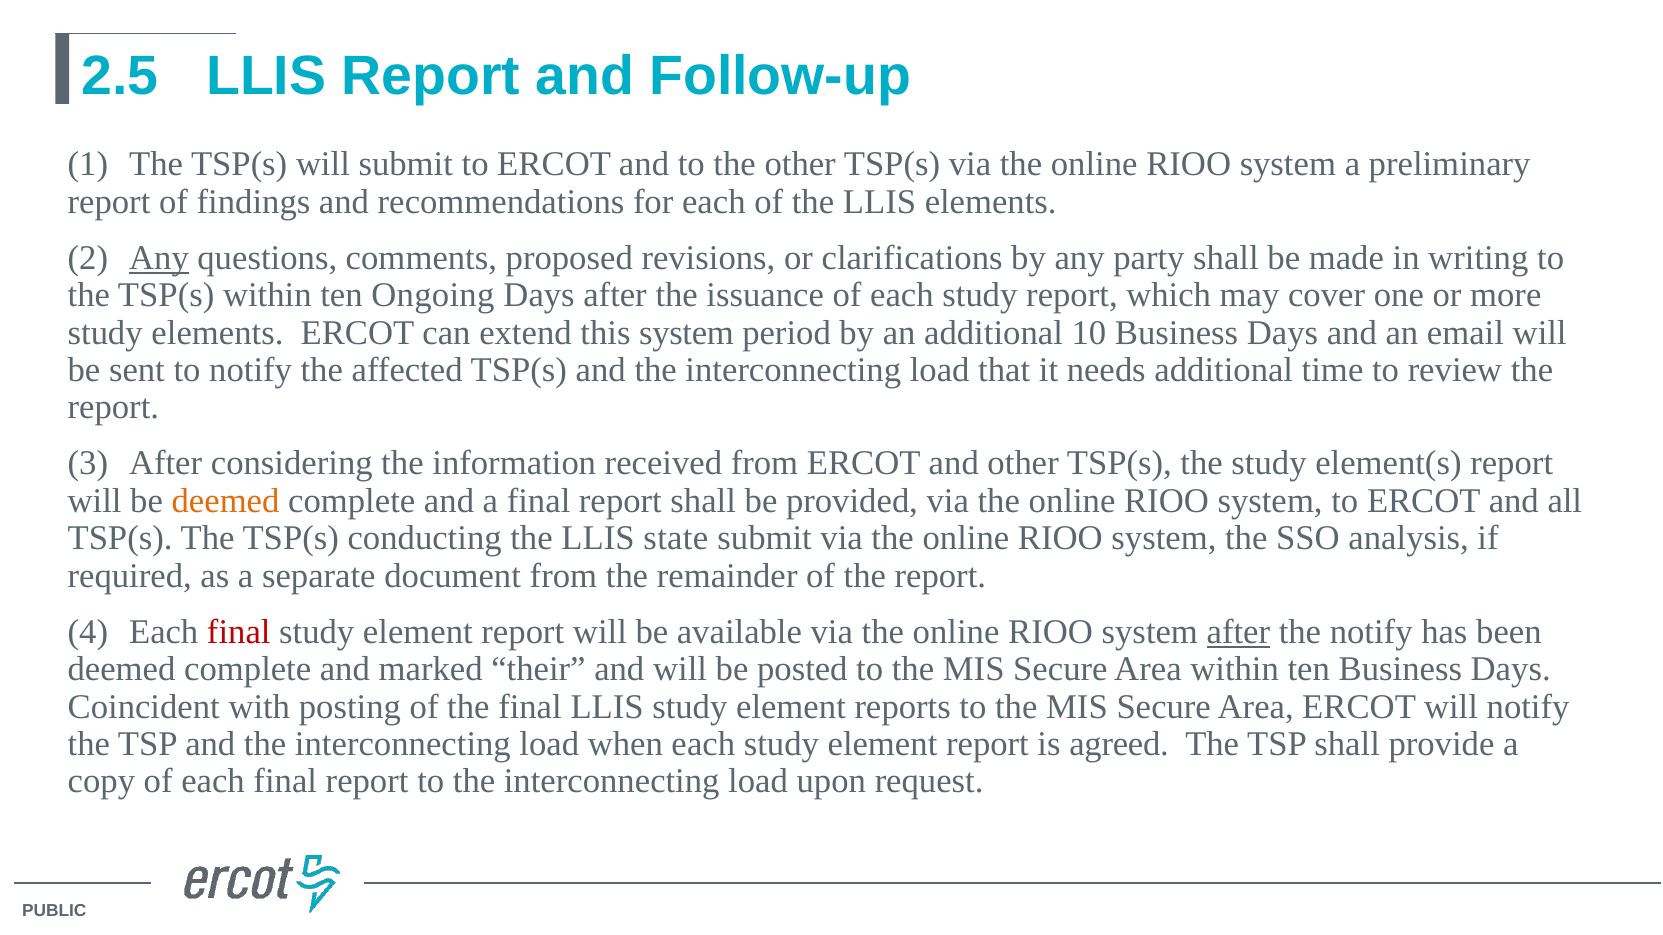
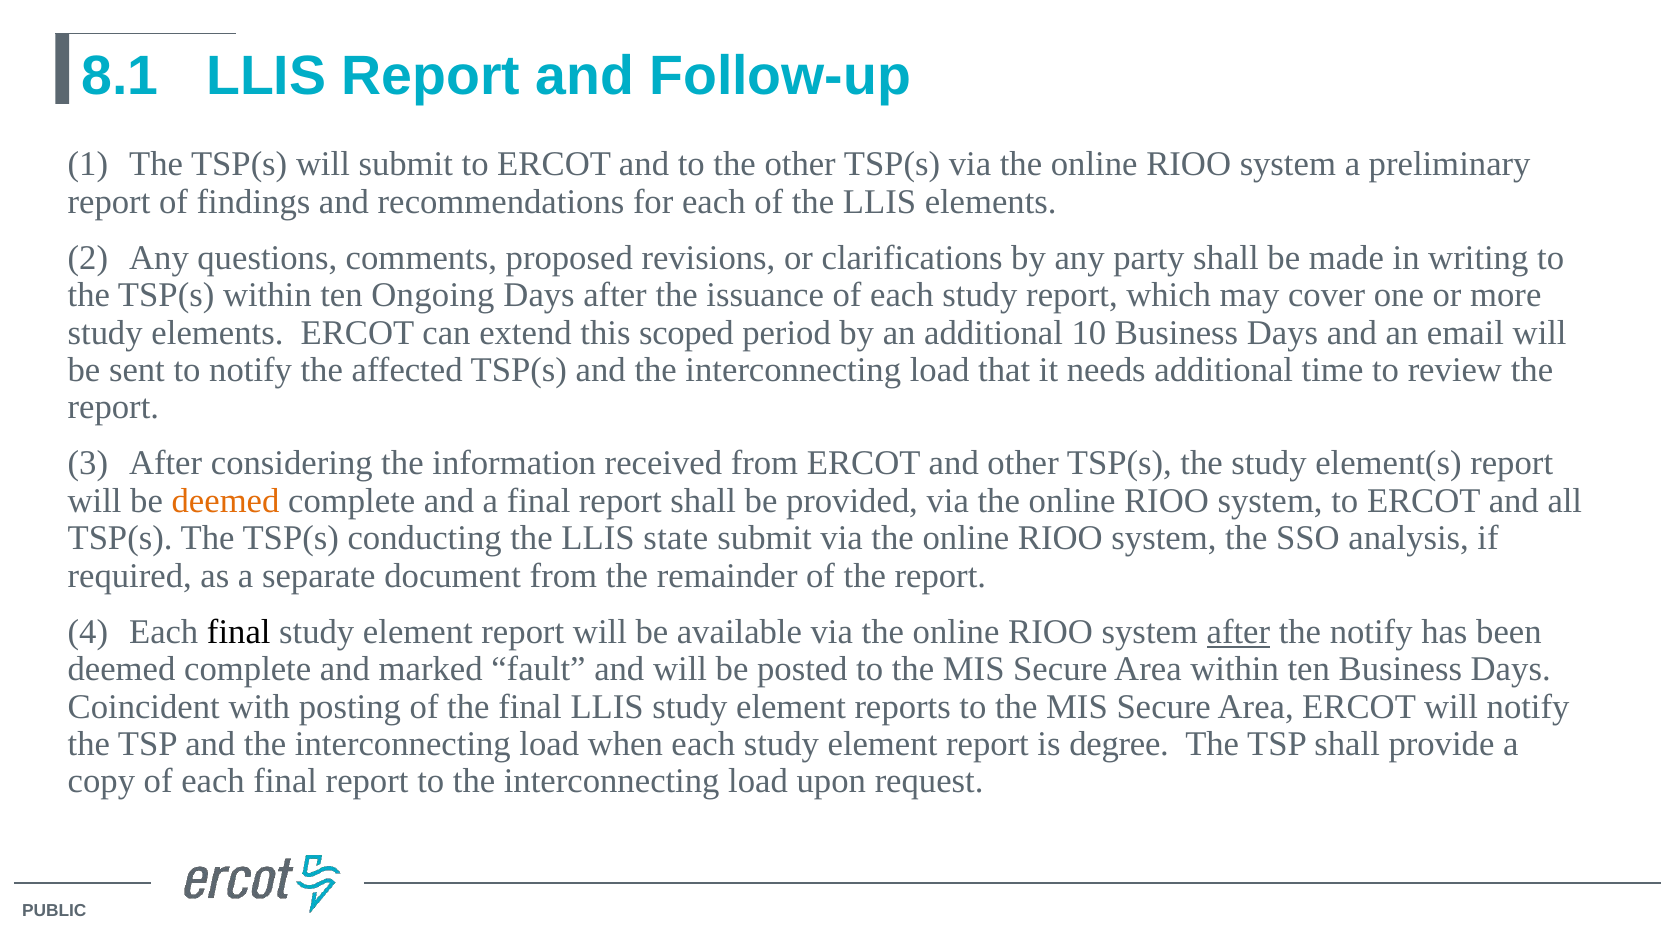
2.5: 2.5 -> 8.1
Any at (159, 258) underline: present -> none
this system: system -> scoped
final at (239, 632) colour: red -> black
their: their -> fault
agreed: agreed -> degree
